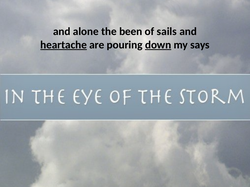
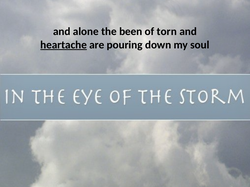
sails: sails -> torn
down underline: present -> none
says: says -> soul
